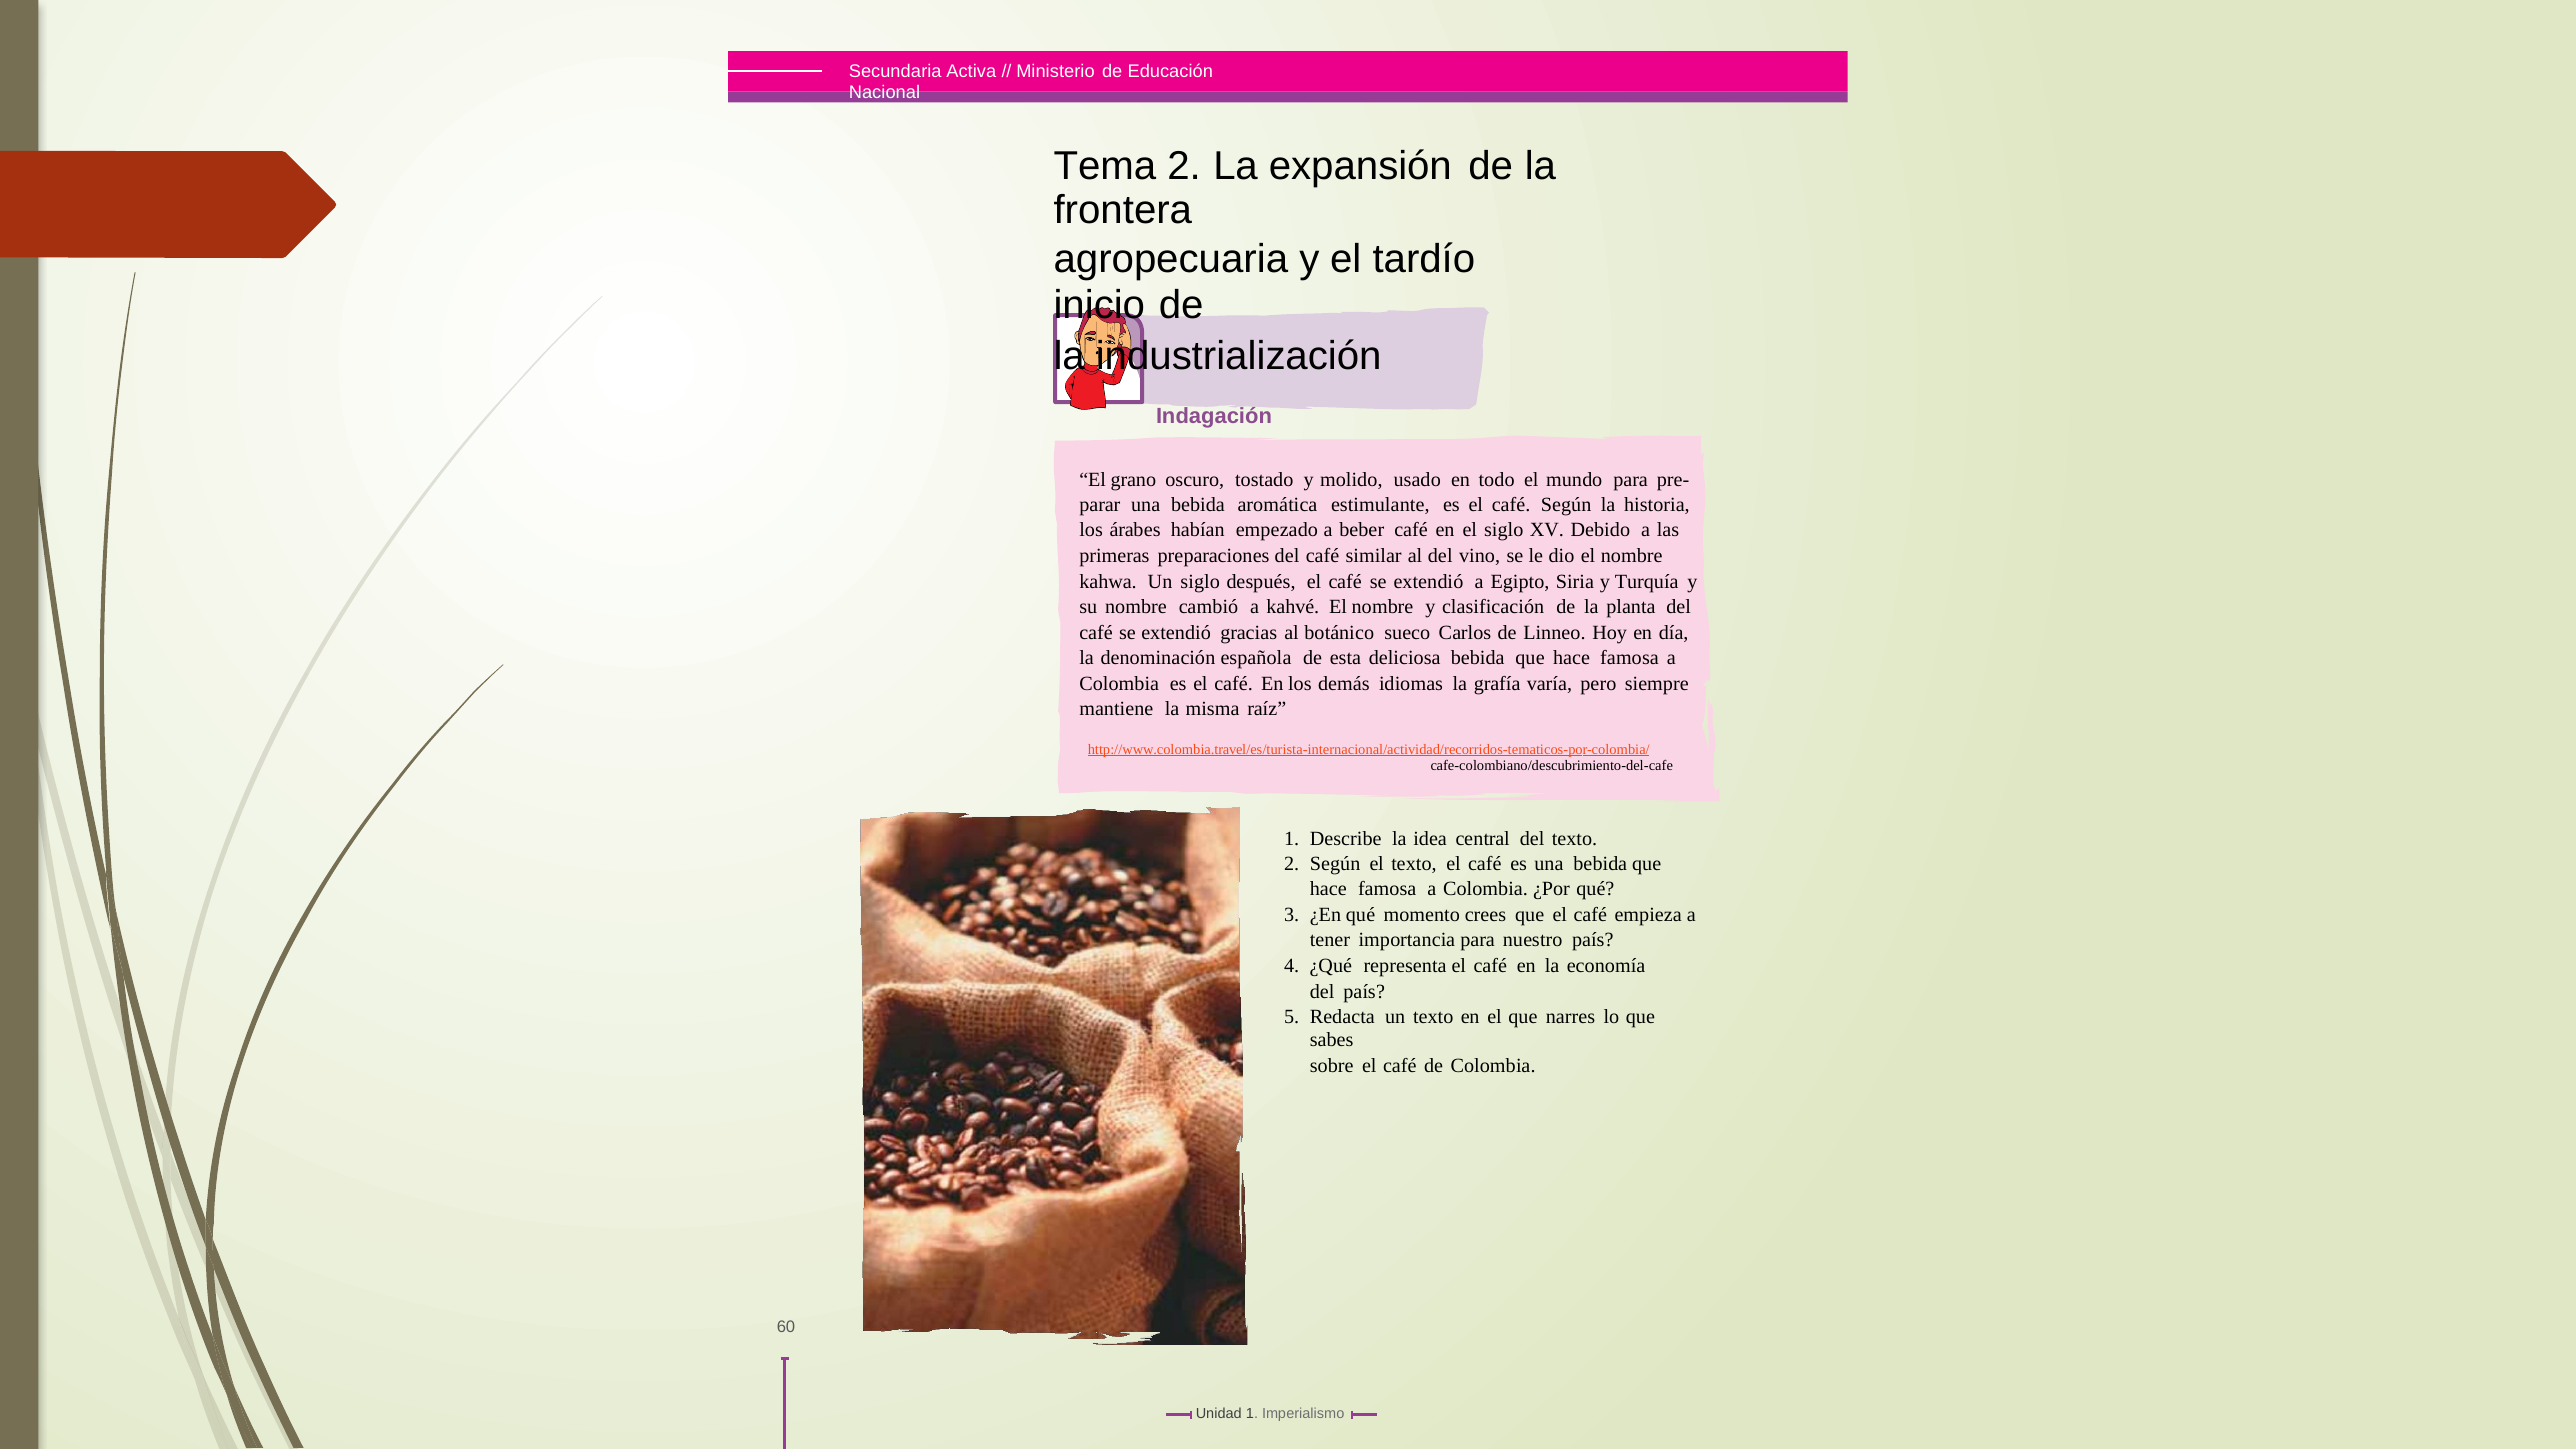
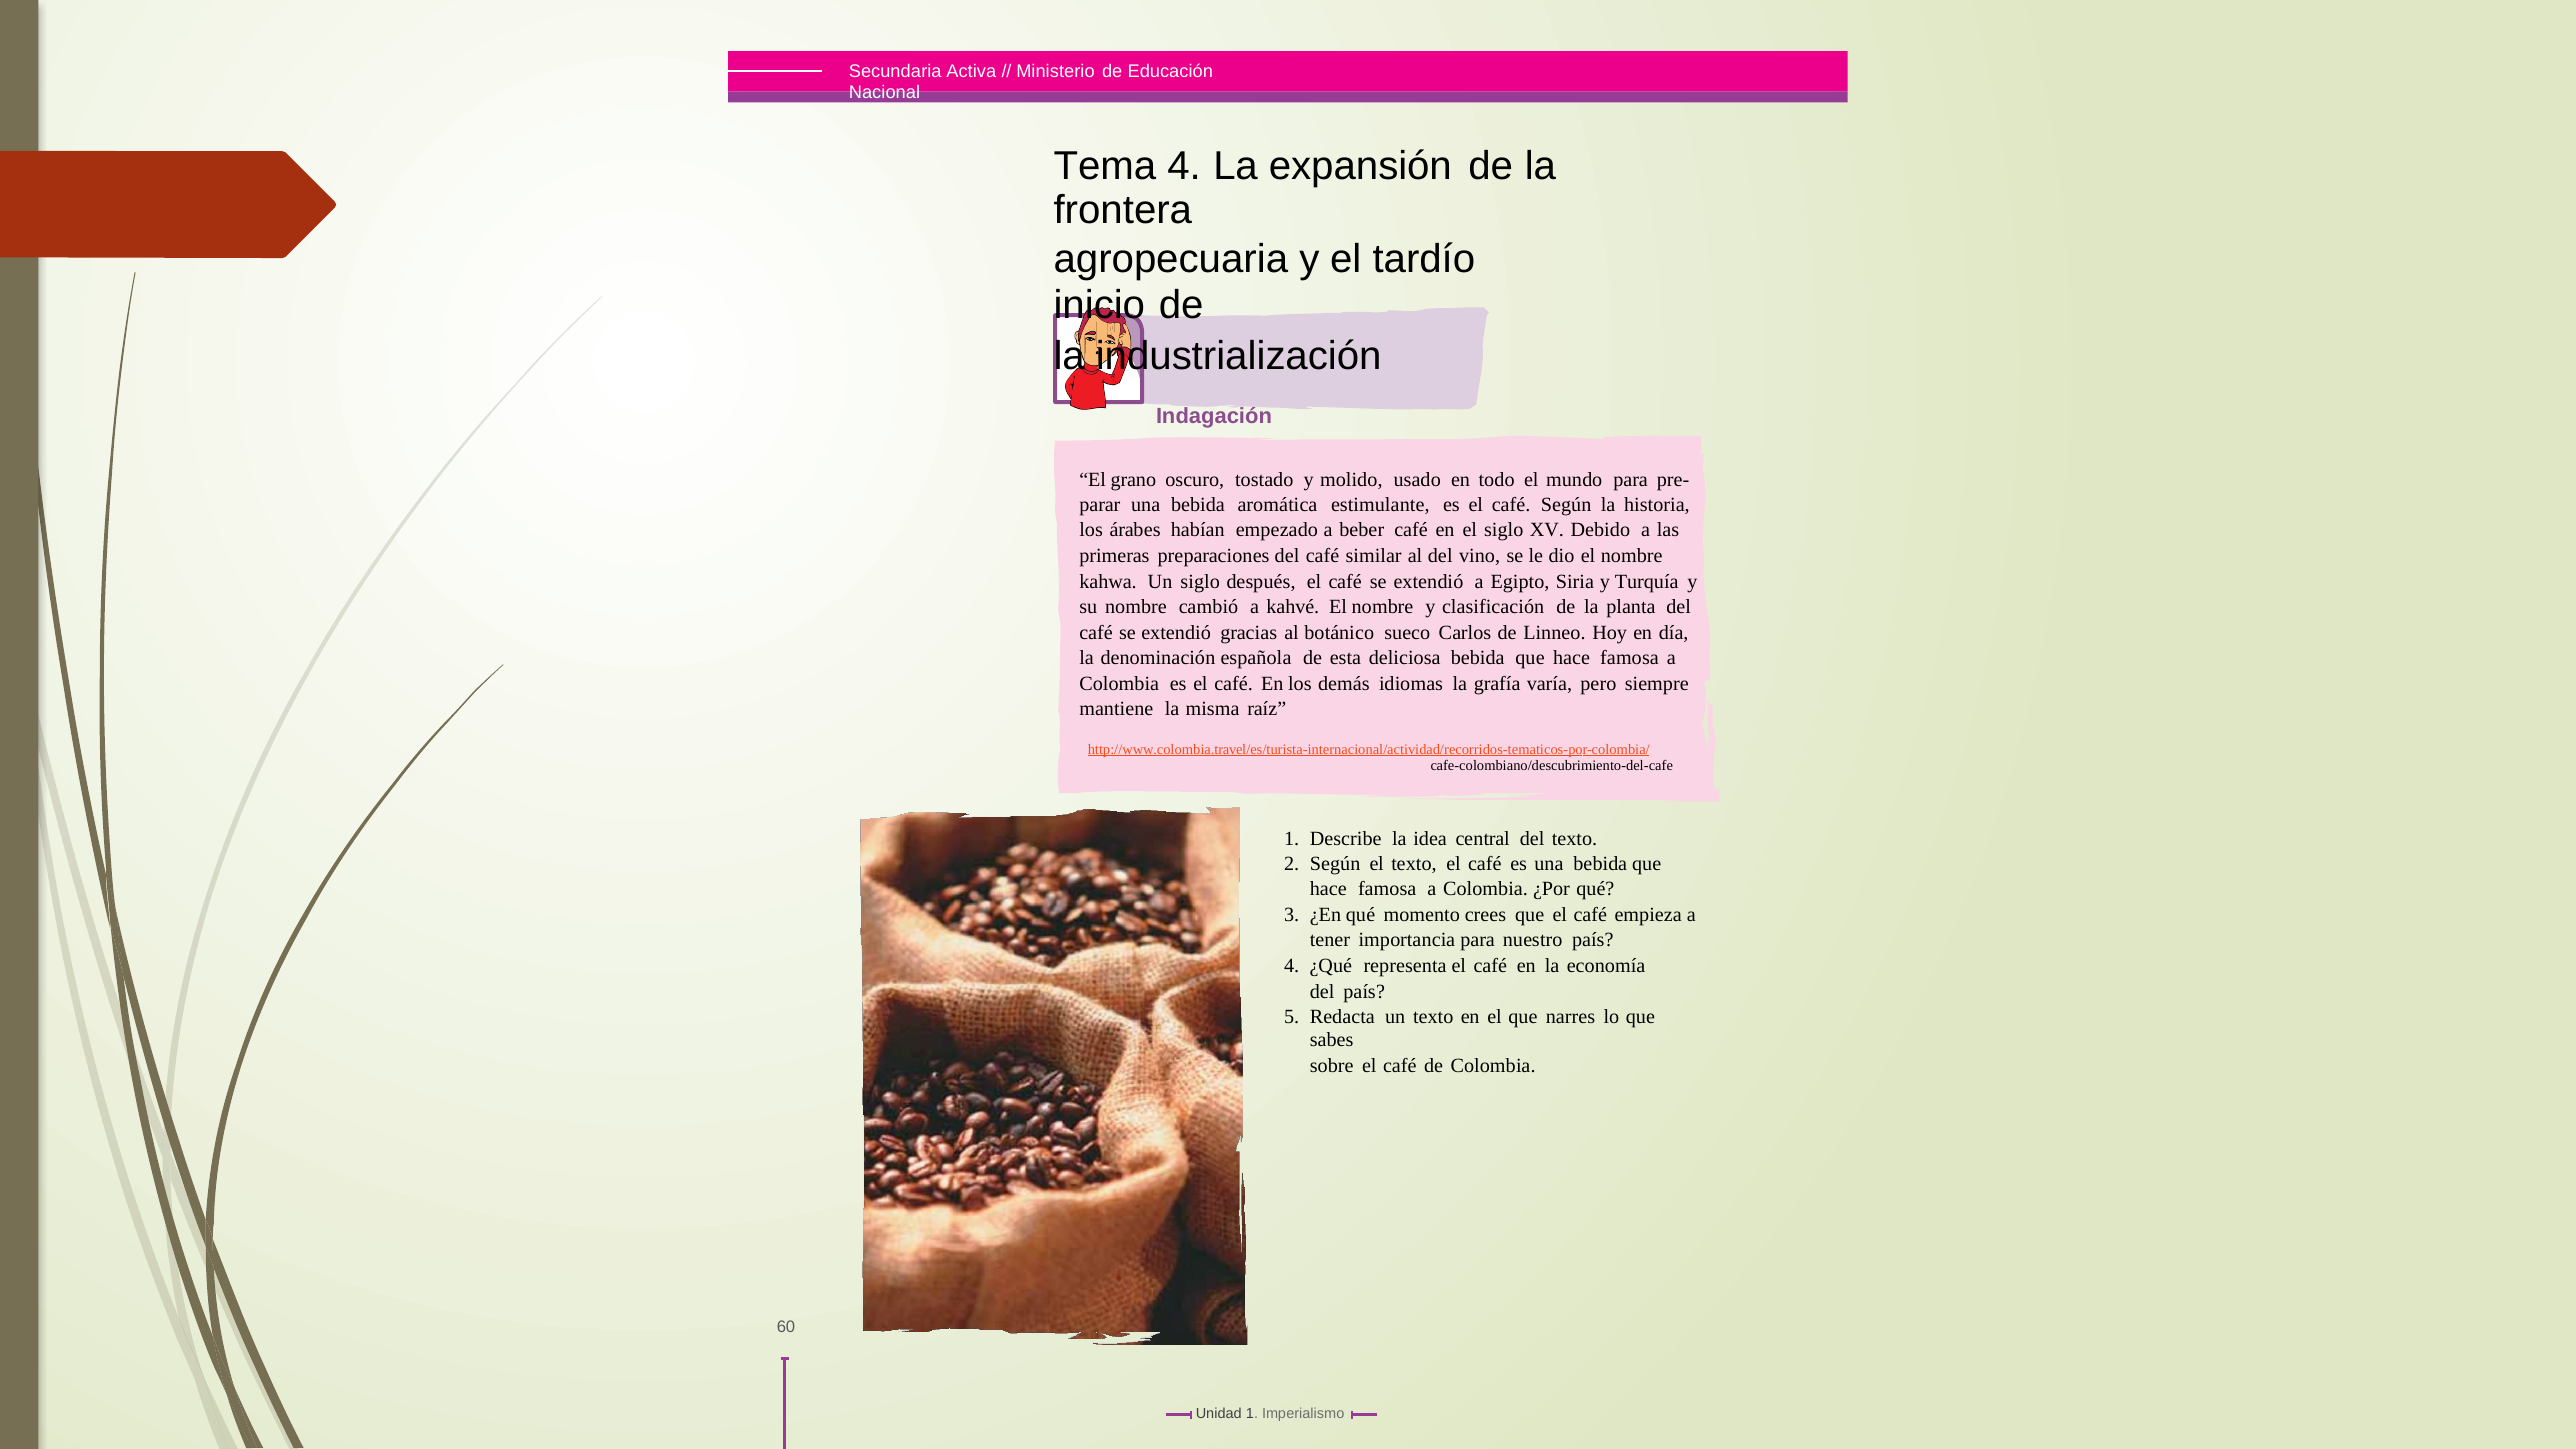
Tema 2: 2 -> 4
